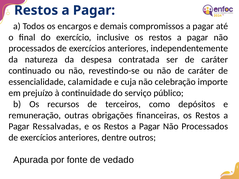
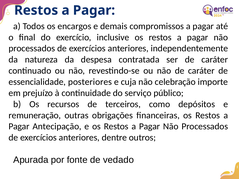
calamidade: calamidade -> posteriores
Ressalvadas: Ressalvadas -> Antecipação
